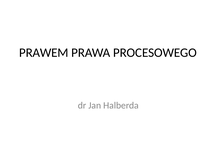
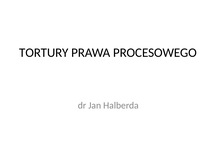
PRAWEM: PRAWEM -> TORTURY
